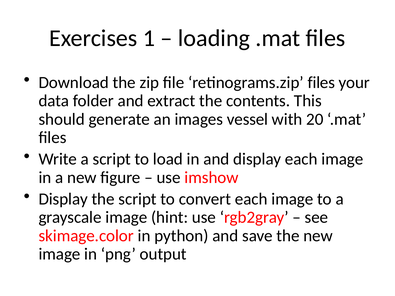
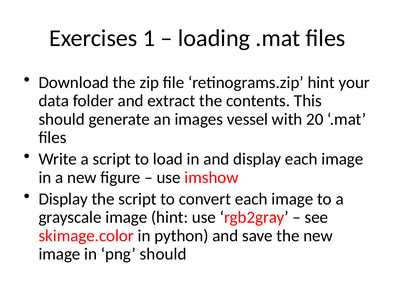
retinograms.zip files: files -> hint
png output: output -> should
